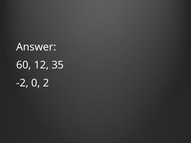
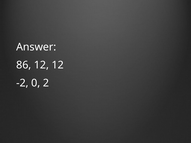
60: 60 -> 86
12 35: 35 -> 12
